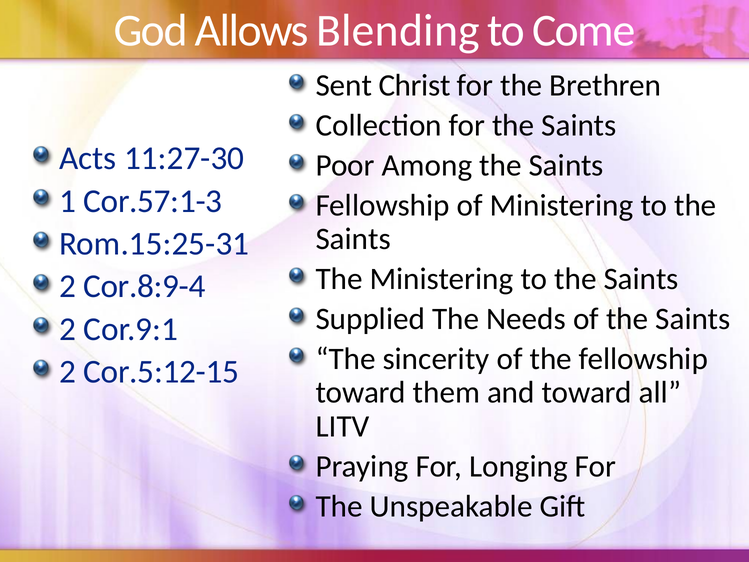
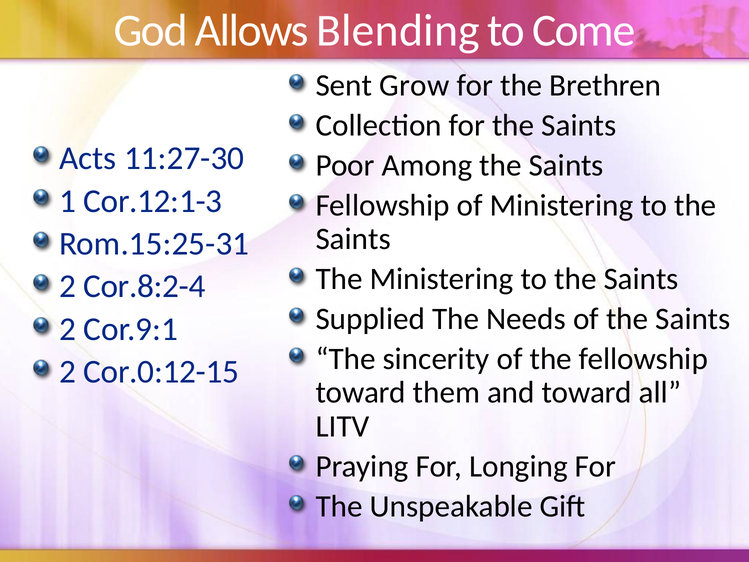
Christ: Christ -> Grow
Cor.57:1-3: Cor.57:1-3 -> Cor.12:1-3
Cor.8:9-4: Cor.8:9-4 -> Cor.8:2-4
Cor.5:12-15: Cor.5:12-15 -> Cor.0:12-15
